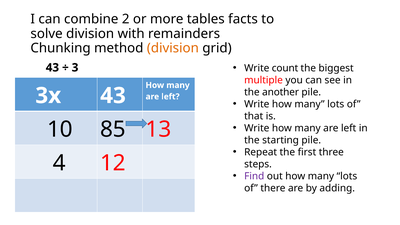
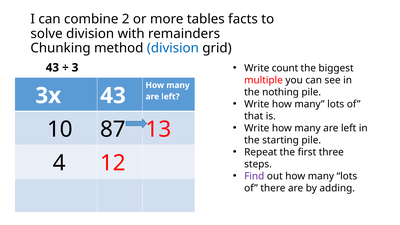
division at (173, 48) colour: orange -> blue
another: another -> nothing
85: 85 -> 87
